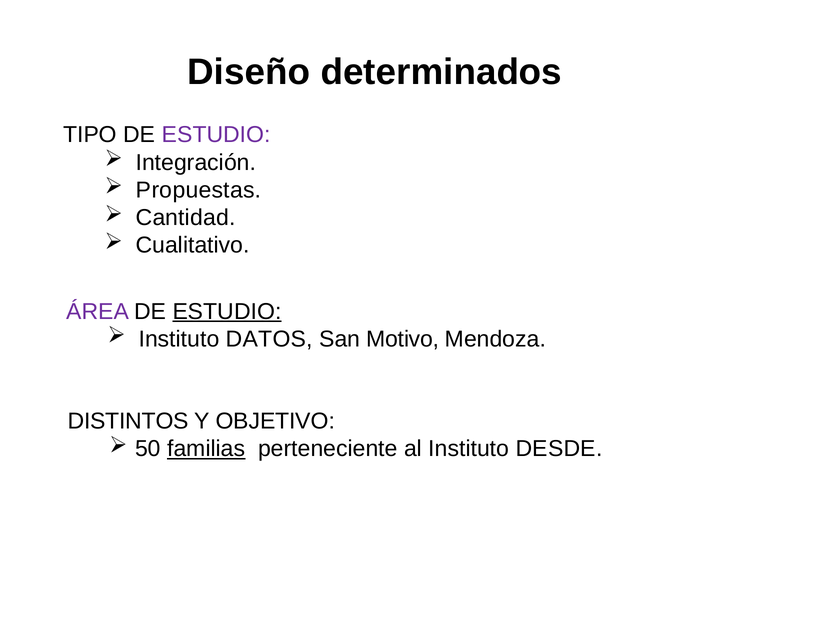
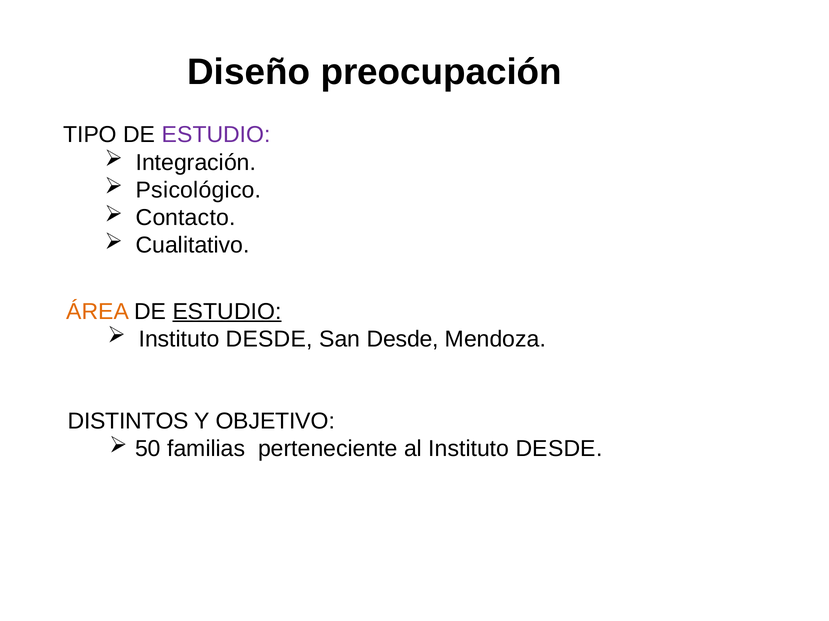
determinados: determinados -> preocupación
Propuestas: Propuestas -> Psicológico
Cantidad: Cantidad -> Contacto
ÁREA colour: purple -> orange
DATOS at (269, 339): DATOS -> DESDE
San Motivo: Motivo -> Desde
familias underline: present -> none
